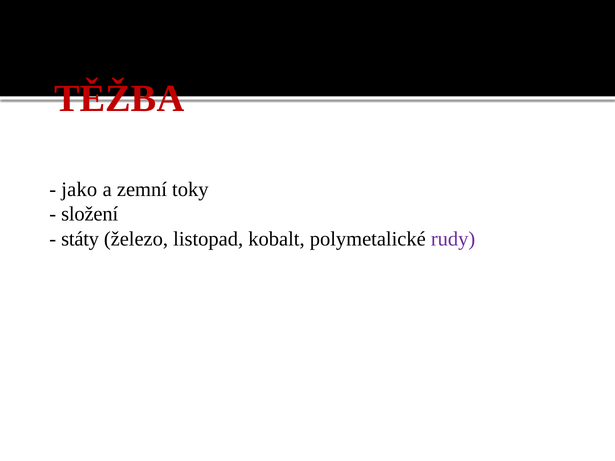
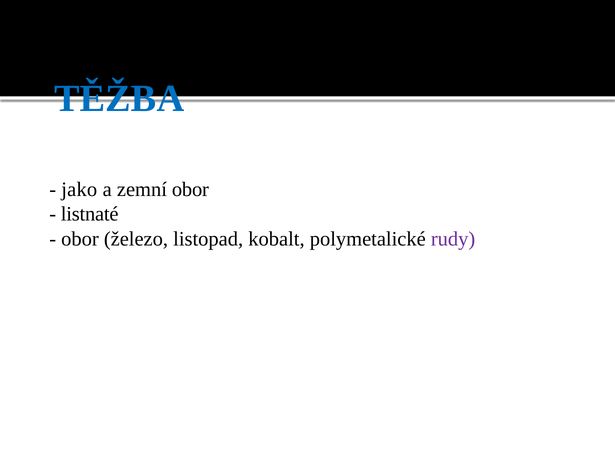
TĚŽBA colour: red -> blue
zemní toky: toky -> obor
složení: složení -> listnaté
státy at (80, 239): státy -> obor
